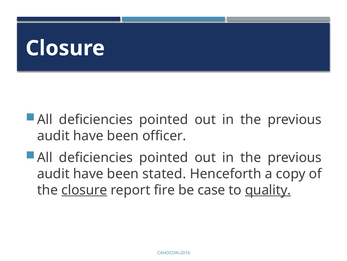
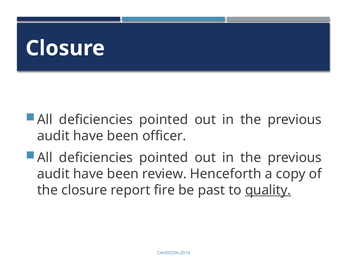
stated: stated -> review
closure at (84, 189) underline: present -> none
case: case -> past
